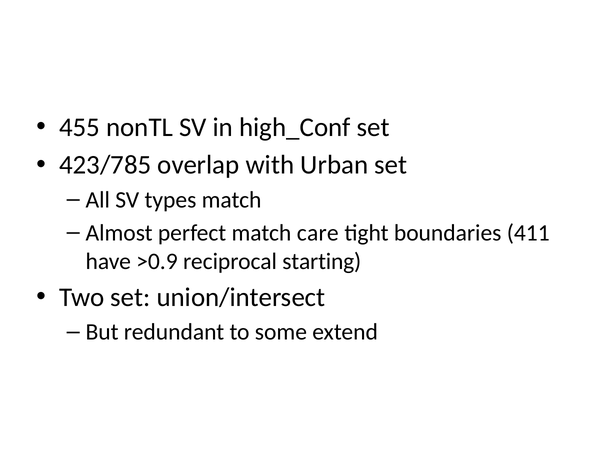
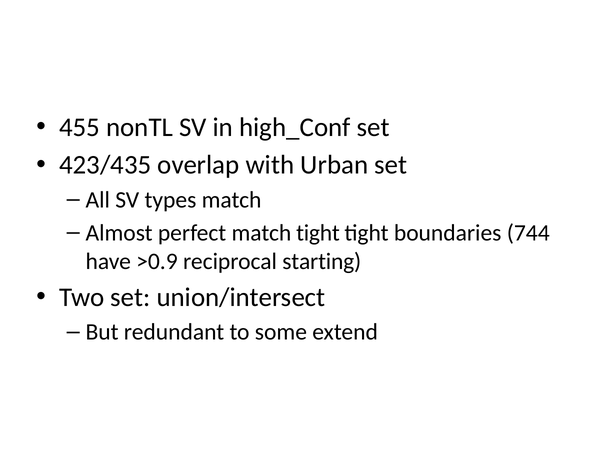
423/785: 423/785 -> 423/435
match care: care -> tight
411: 411 -> 744
